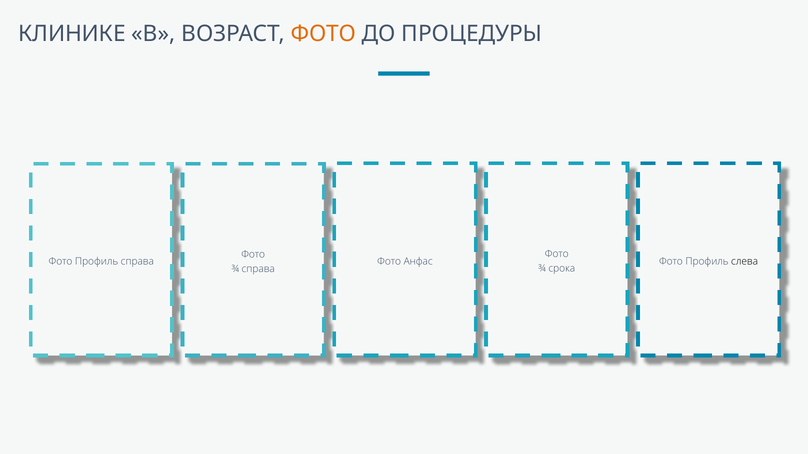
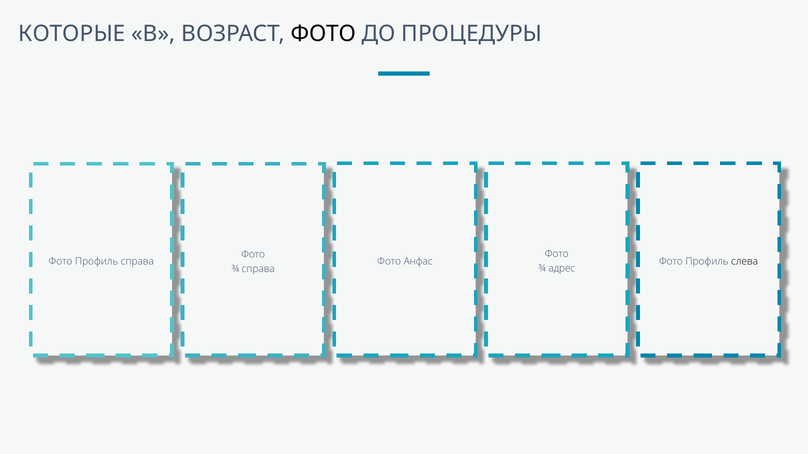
КЛИНИКЕ: КЛИНИКЕ -> КОТОРЫЕ
ФОТО at (323, 34) colour: orange -> black
срока: срока -> адрес
